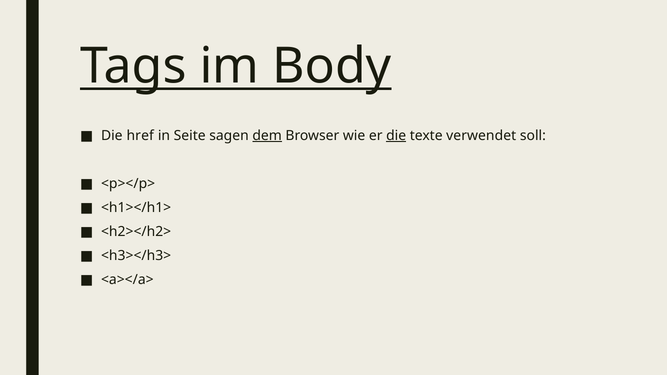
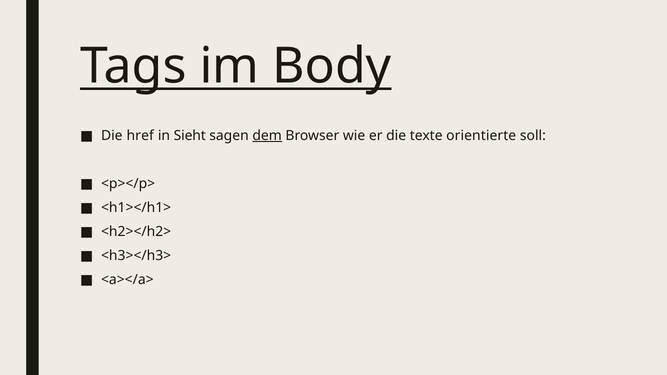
Seite: Seite -> Sieht
die at (396, 136) underline: present -> none
verwendet: verwendet -> orientierte
